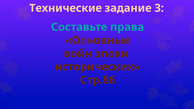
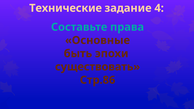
3: 3 -> 4
войн: войн -> быть
исторических: исторических -> существовать
